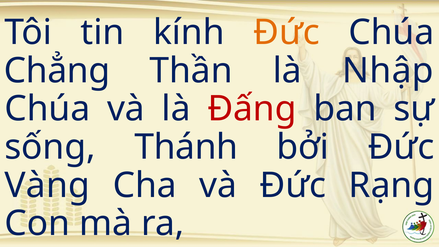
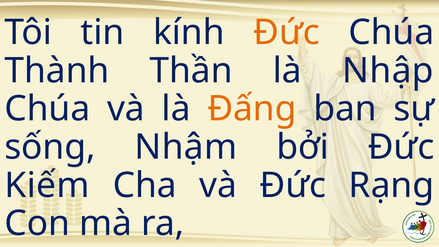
Chẳng: Chẳng -> Thành
Đấng colour: red -> orange
Thánh: Thánh -> Nhậm
Vàng: Vàng -> Kiếm
